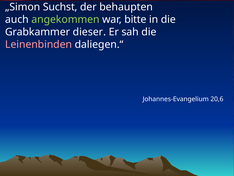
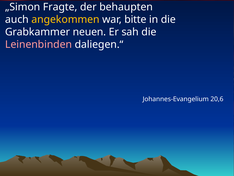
Suchst: Suchst -> Fragte
angekommen colour: light green -> yellow
dieser: dieser -> neuen
